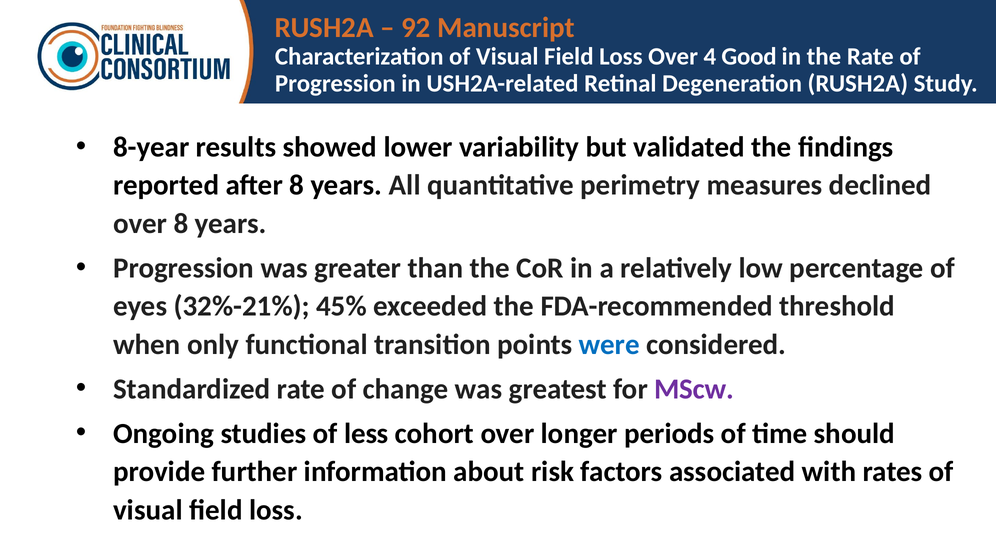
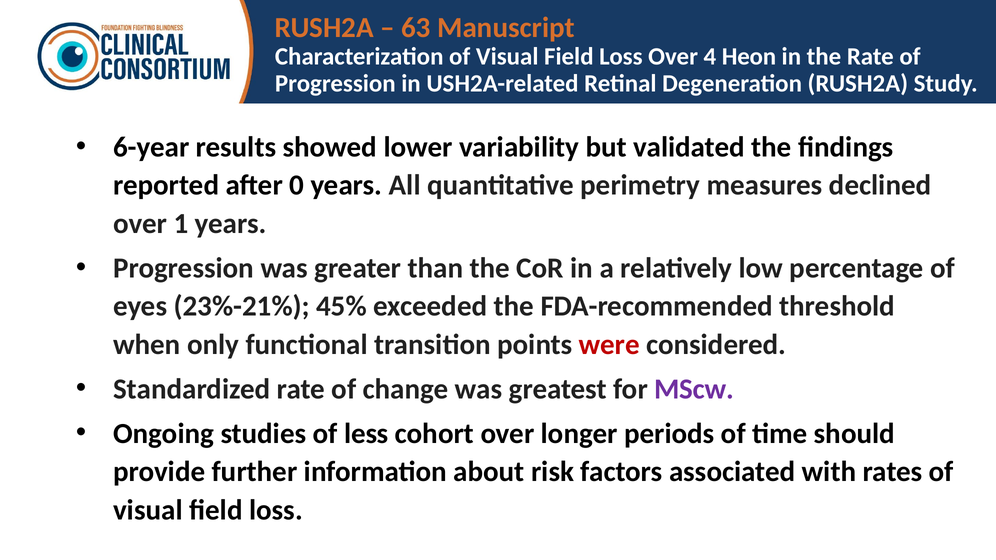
92: 92 -> 63
Good: Good -> Heon
8-year: 8-year -> 6-year
after 8: 8 -> 0
over 8: 8 -> 1
32%-21%: 32%-21% -> 23%-21%
were colour: blue -> red
